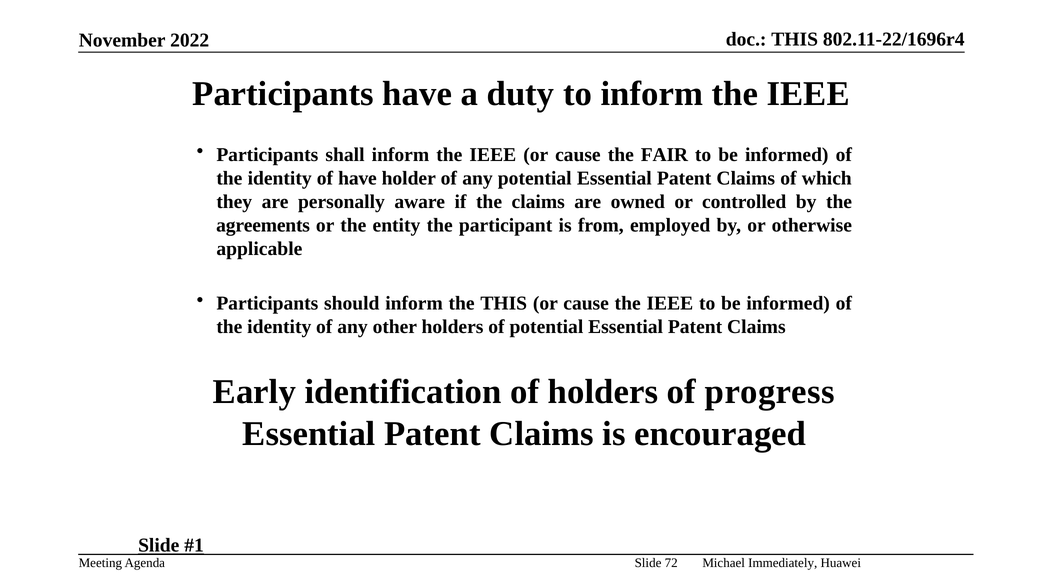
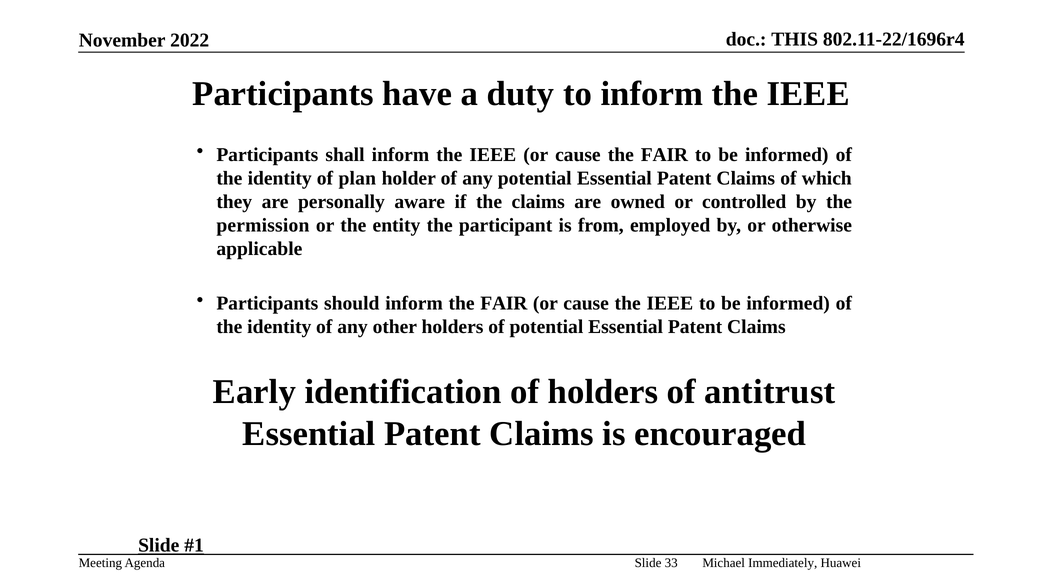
of have: have -> plan
agreements: agreements -> permission
inform the THIS: THIS -> FAIR
progress: progress -> antitrust
72: 72 -> 33
